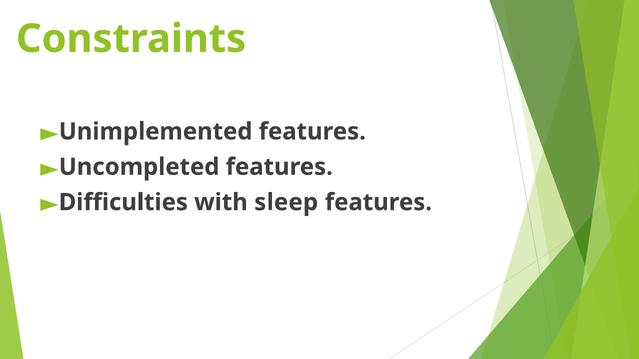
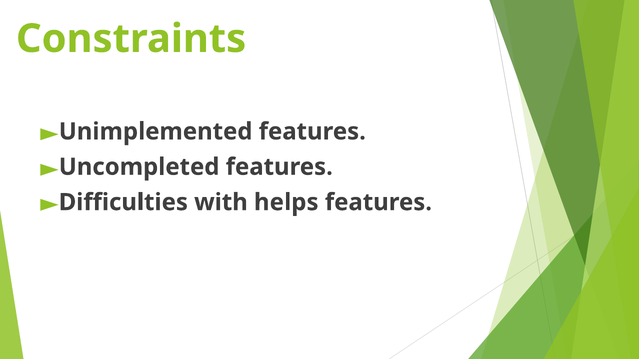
sleep: sleep -> helps
